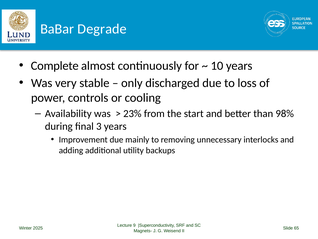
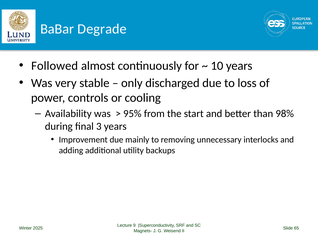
Complete: Complete -> Followed
23%: 23% -> 95%
